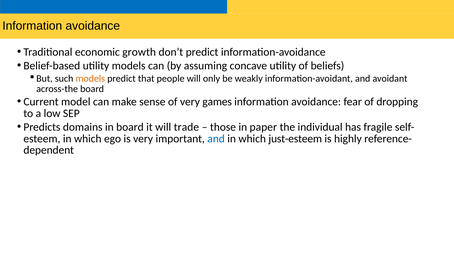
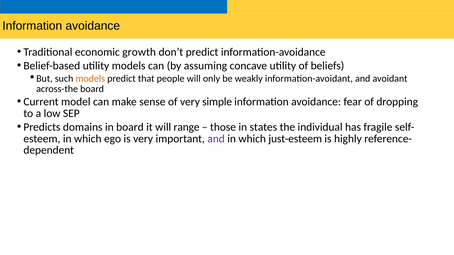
games: games -> simple
trade: trade -> range
paper: paper -> states
and at (216, 139) colour: blue -> purple
